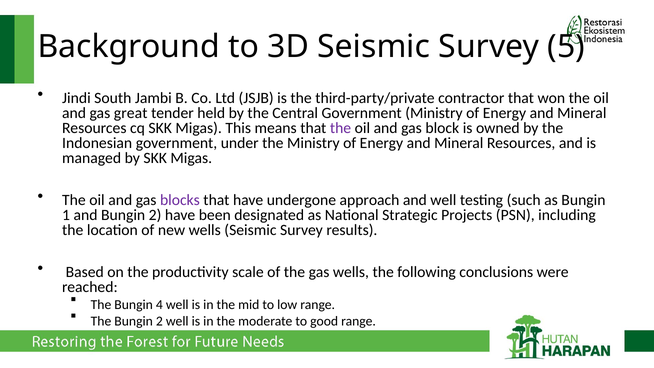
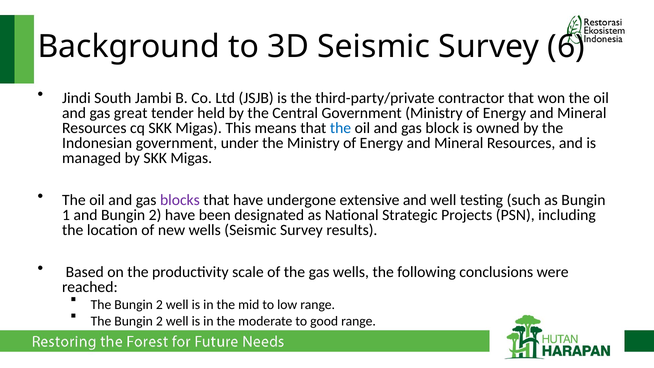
5: 5 -> 6
the at (341, 128) colour: purple -> blue
approach: approach -> extensive
4 at (159, 304): 4 -> 2
